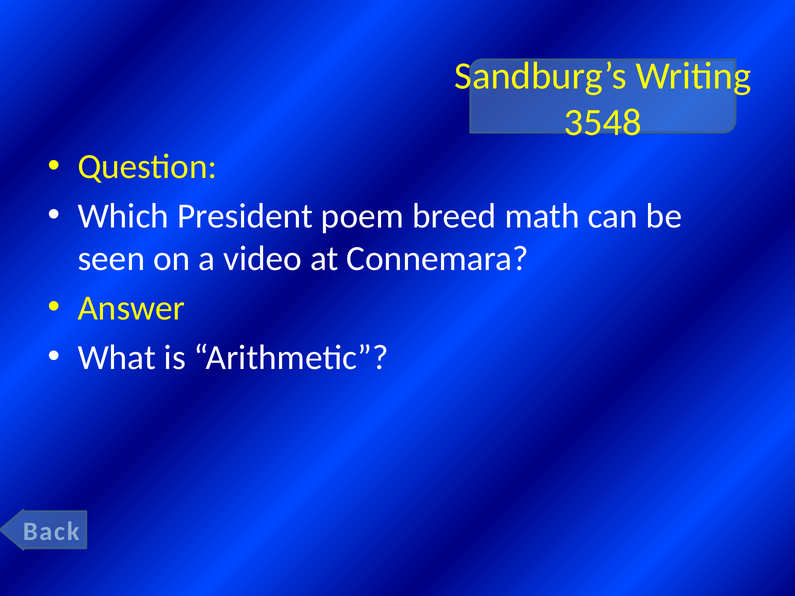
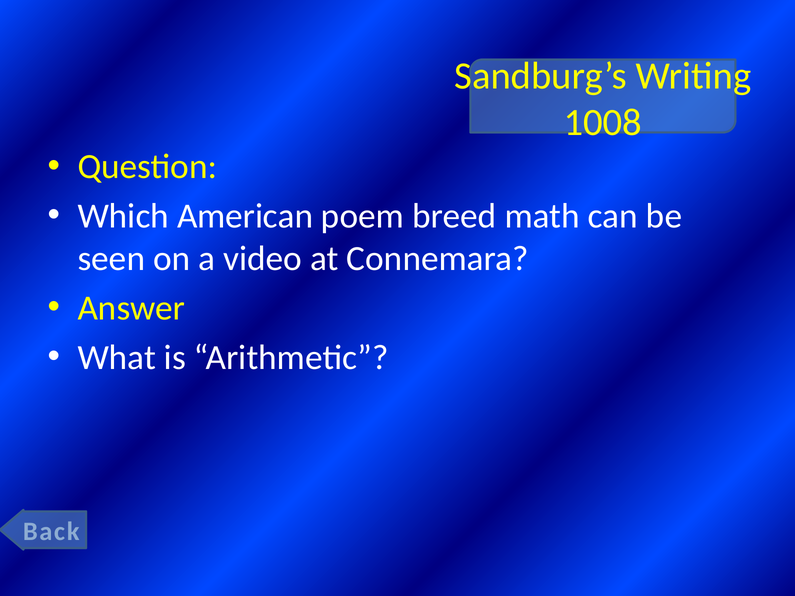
3548: 3548 -> 1008
President: President -> American
